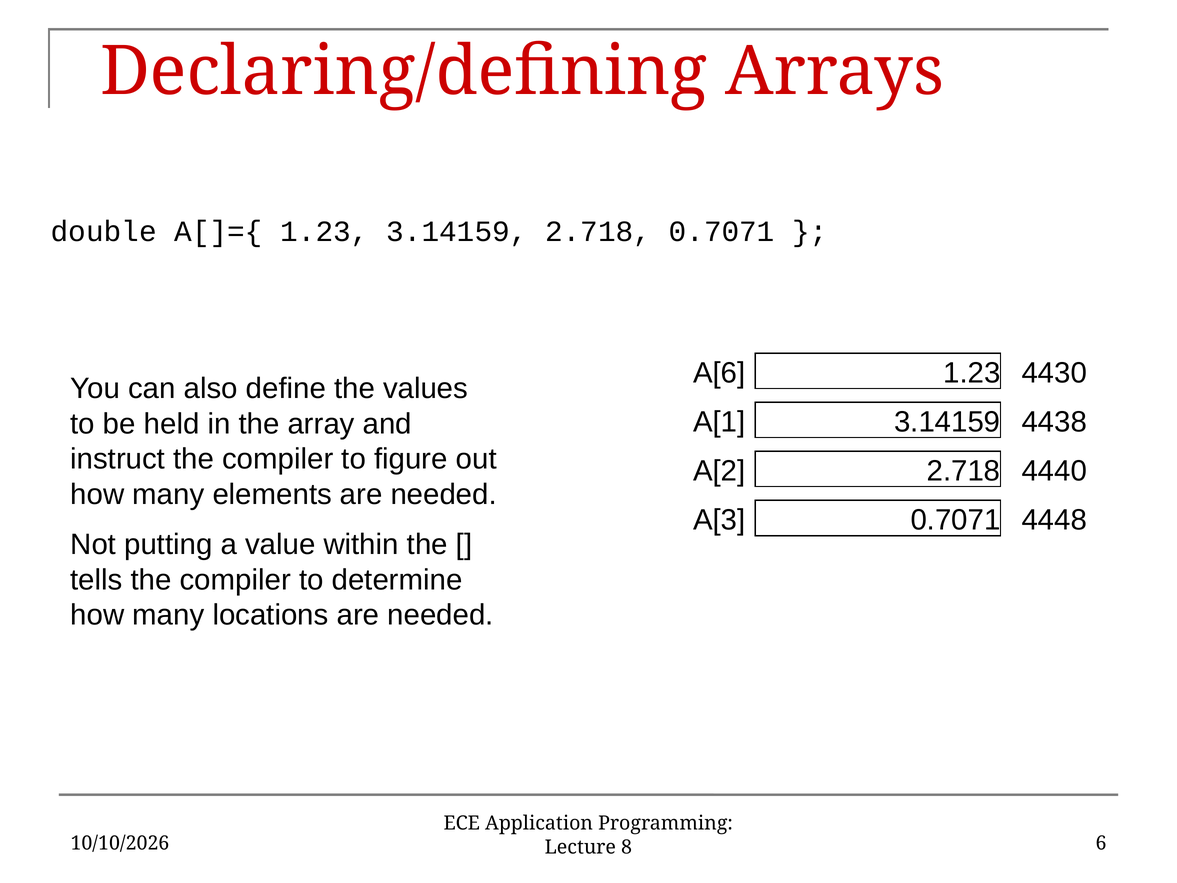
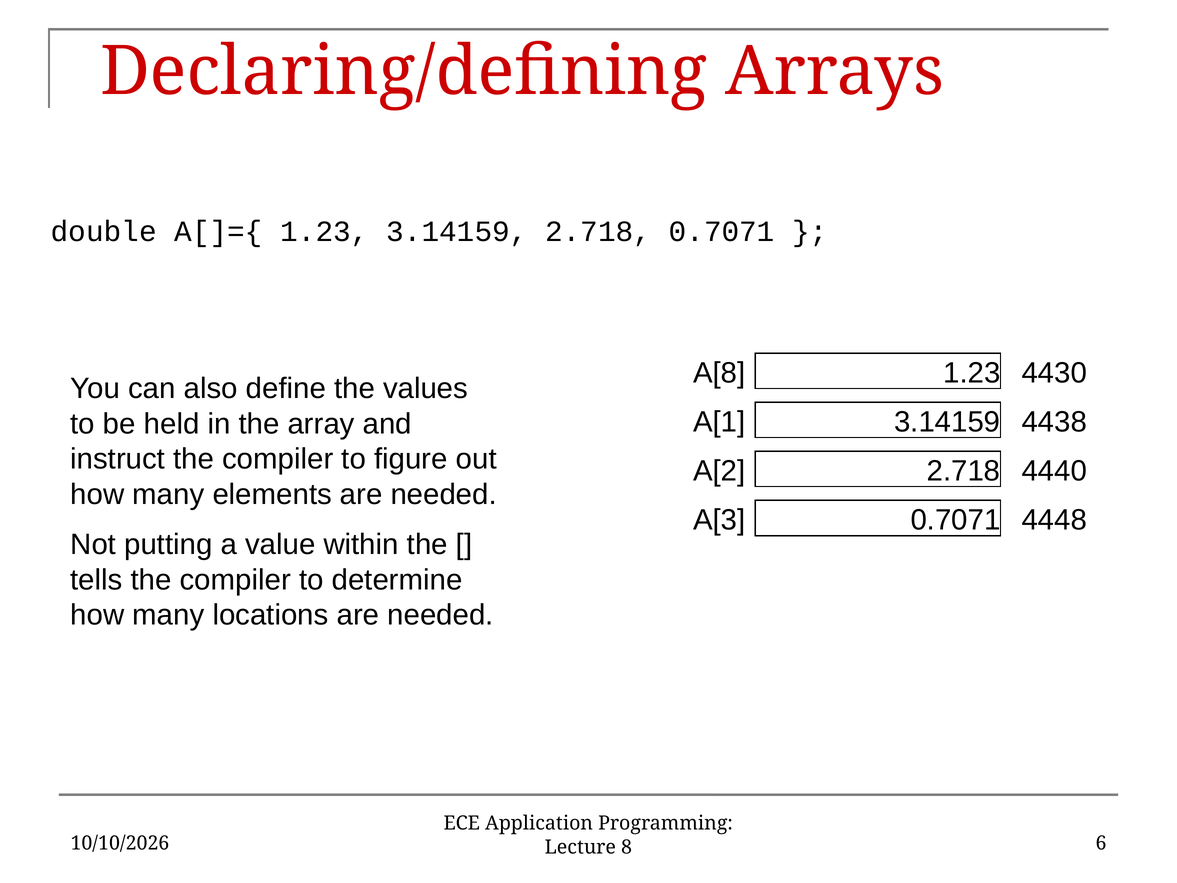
A[6: A[6 -> A[8
